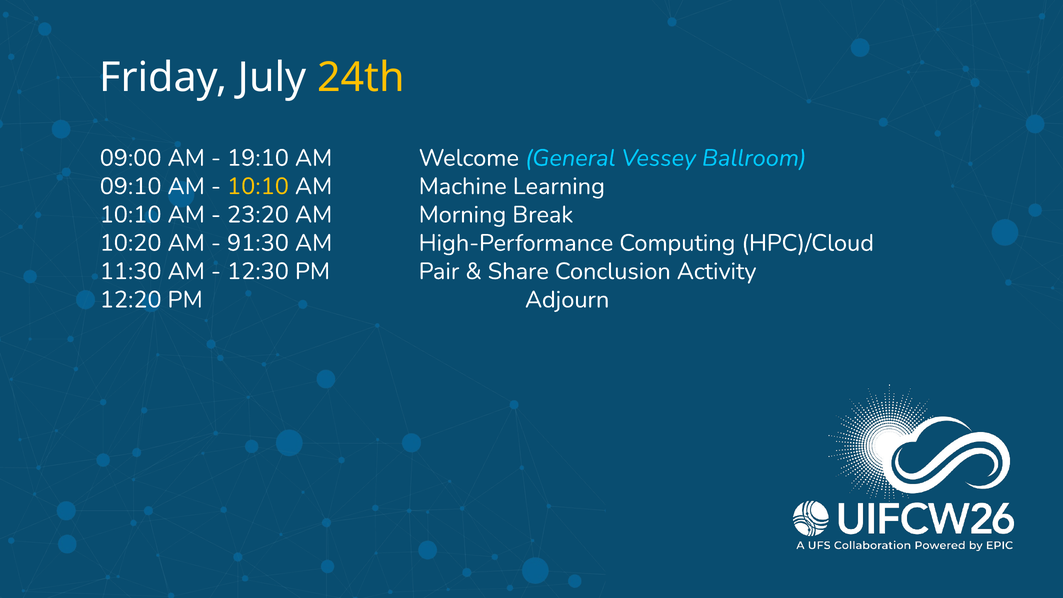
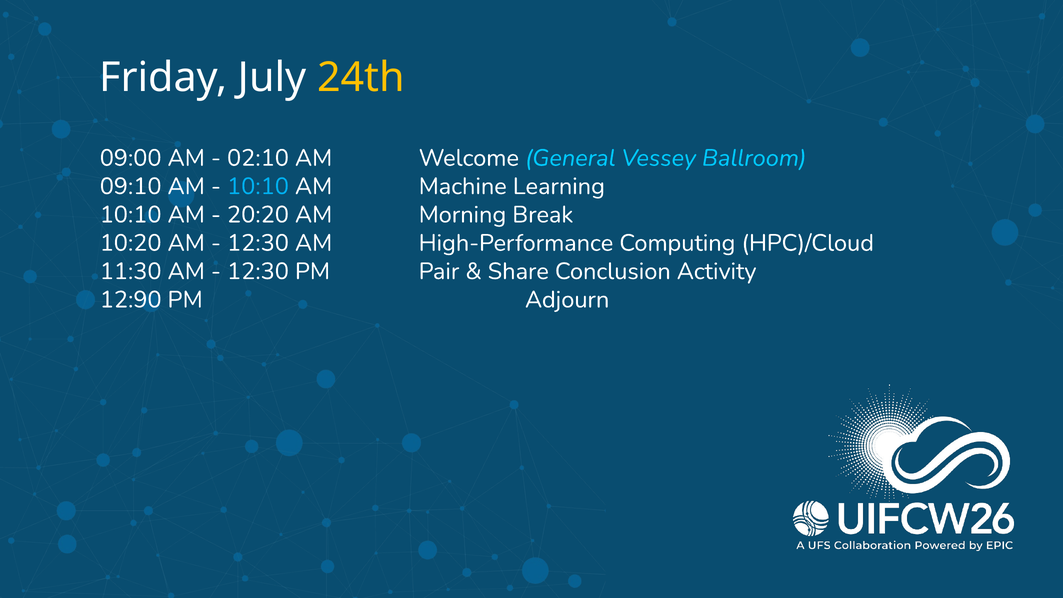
19:10: 19:10 -> 02:10
10:10 at (258, 186) colour: yellow -> light blue
23:20: 23:20 -> 20:20
91:30 at (258, 243): 91:30 -> 12:30
12:20: 12:20 -> 12:90
